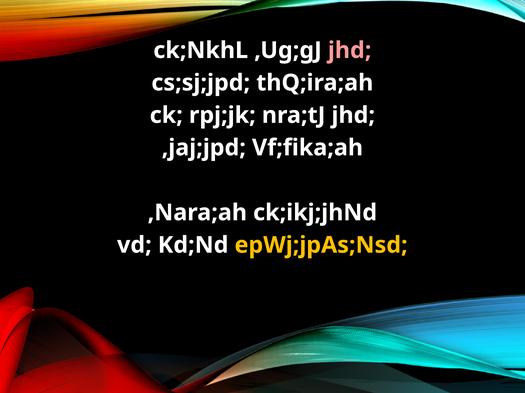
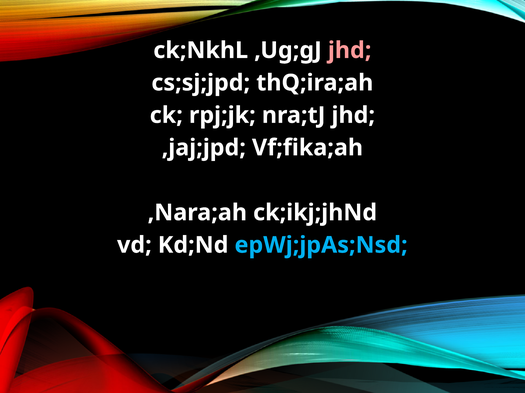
epWj;jpAs;Nsd colour: yellow -> light blue
